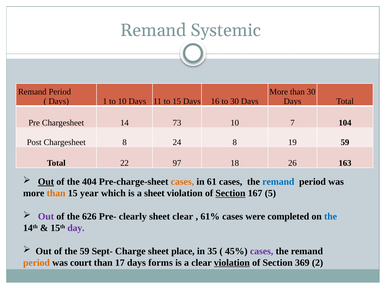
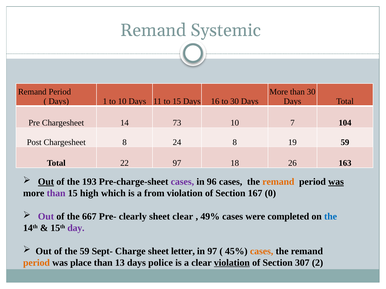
404: 404 -> 193
cases at (182, 182) colour: orange -> purple
61: 61 -> 96
remand at (278, 182) colour: blue -> orange
was at (336, 182) underline: none -> present
than at (56, 194) colour: orange -> purple
year: year -> high
a sheet: sheet -> from
Section at (230, 194) underline: present -> none
5: 5 -> 0
626: 626 -> 667
61%: 61% -> 49%
place: place -> letter
in 35: 35 -> 97
cases at (262, 252) colour: purple -> orange
court: court -> place
17: 17 -> 13
forms: forms -> police
369: 369 -> 307
